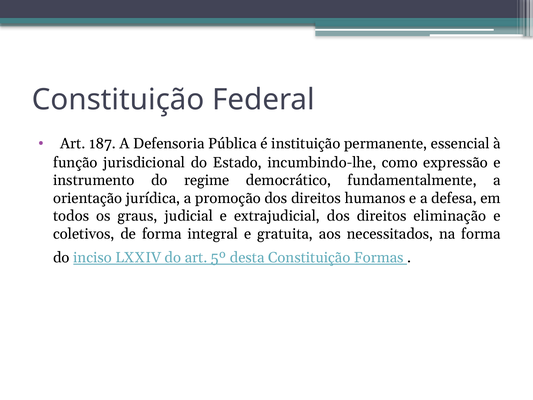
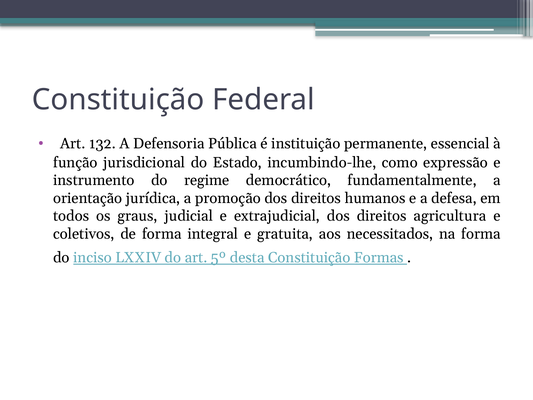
187: 187 -> 132
eliminação: eliminação -> agricultura
